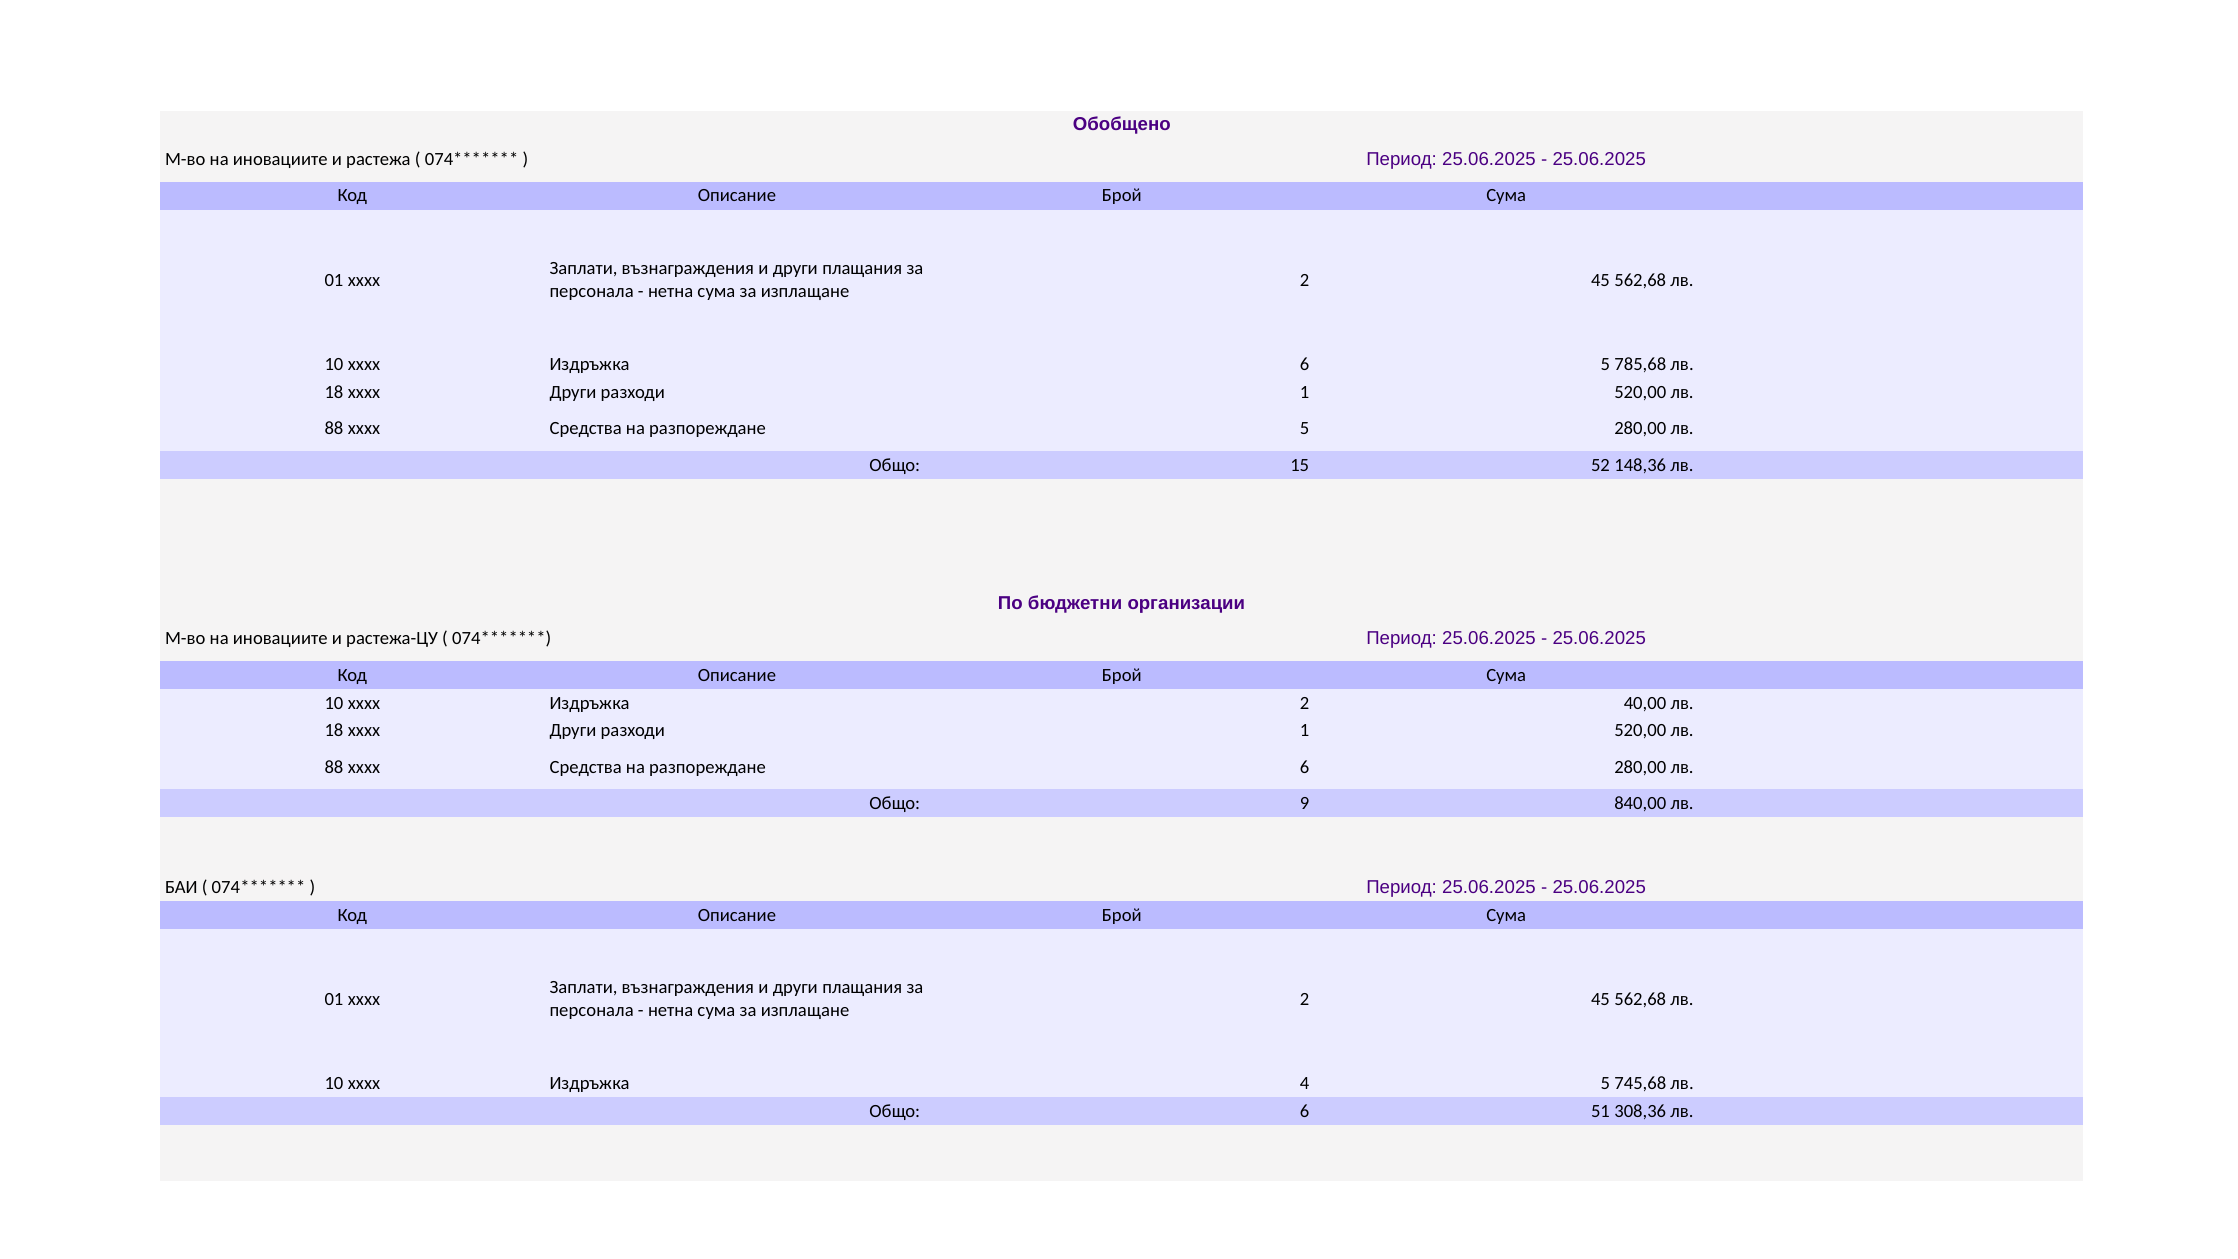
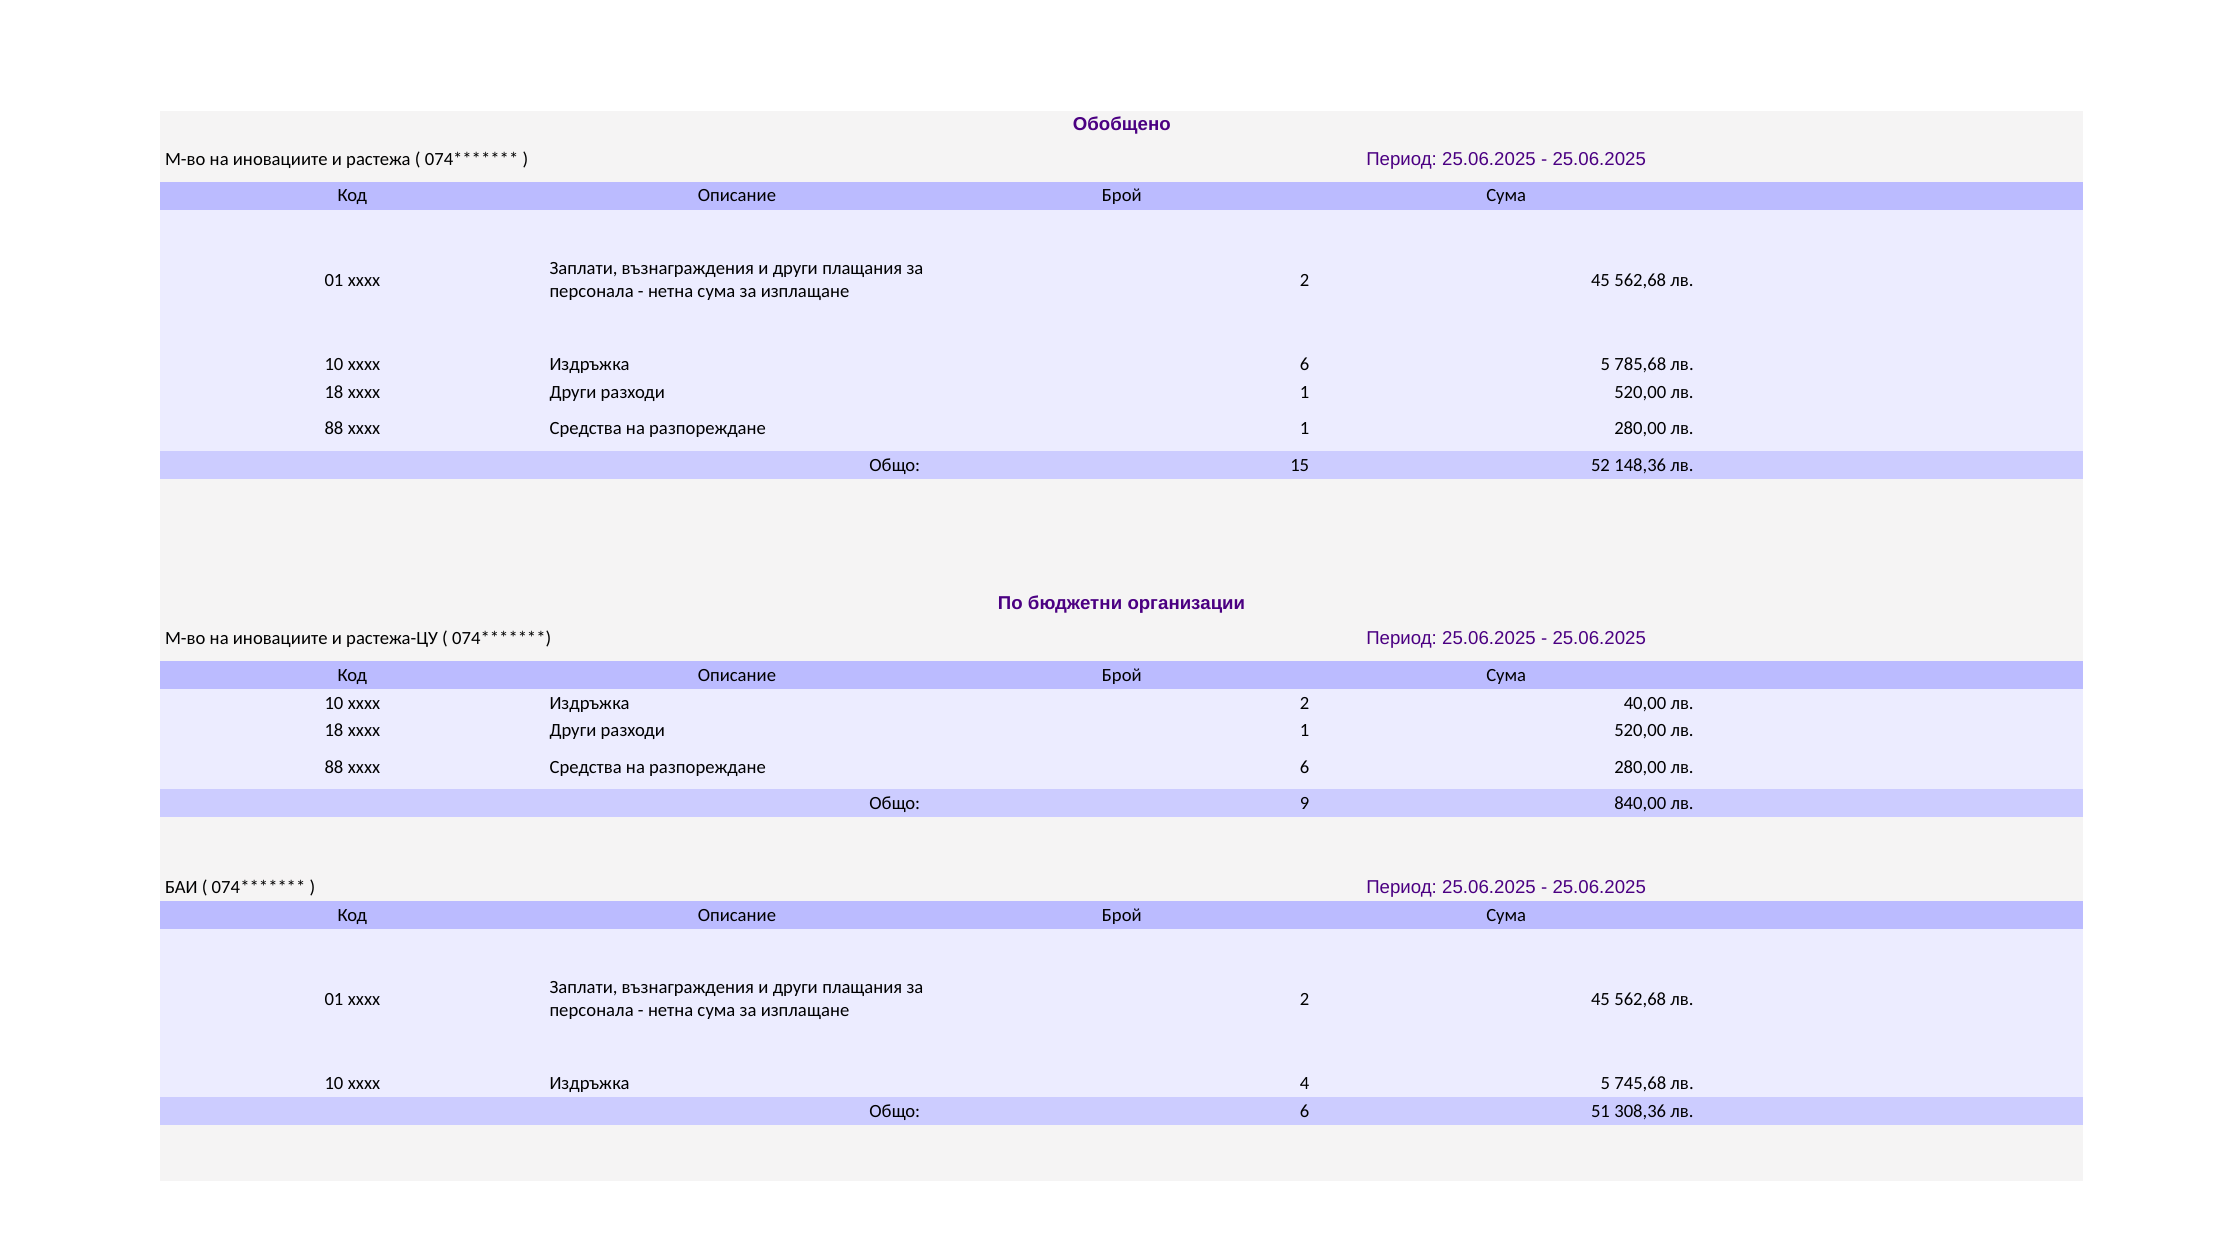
разпореждане 5: 5 -> 1
